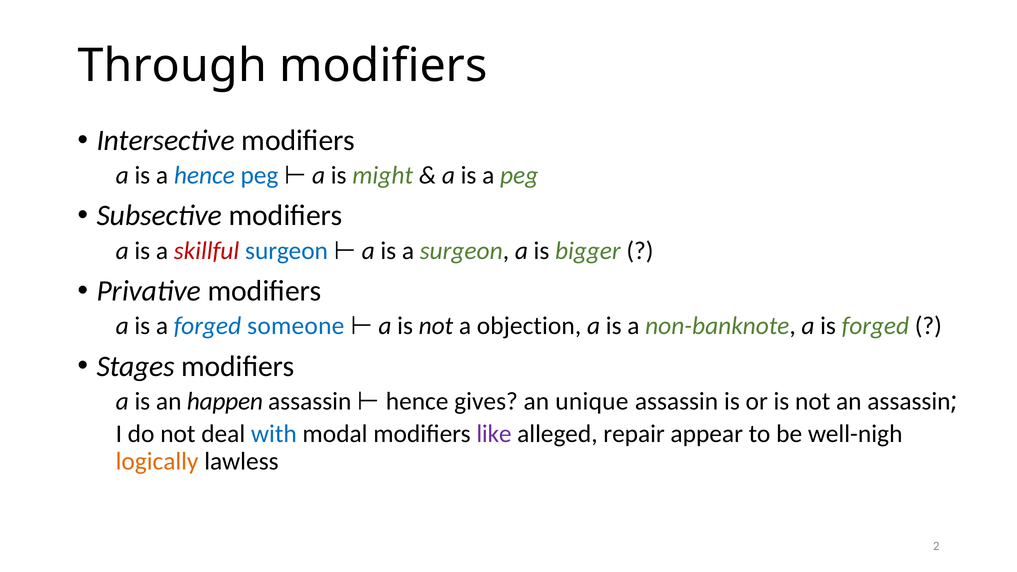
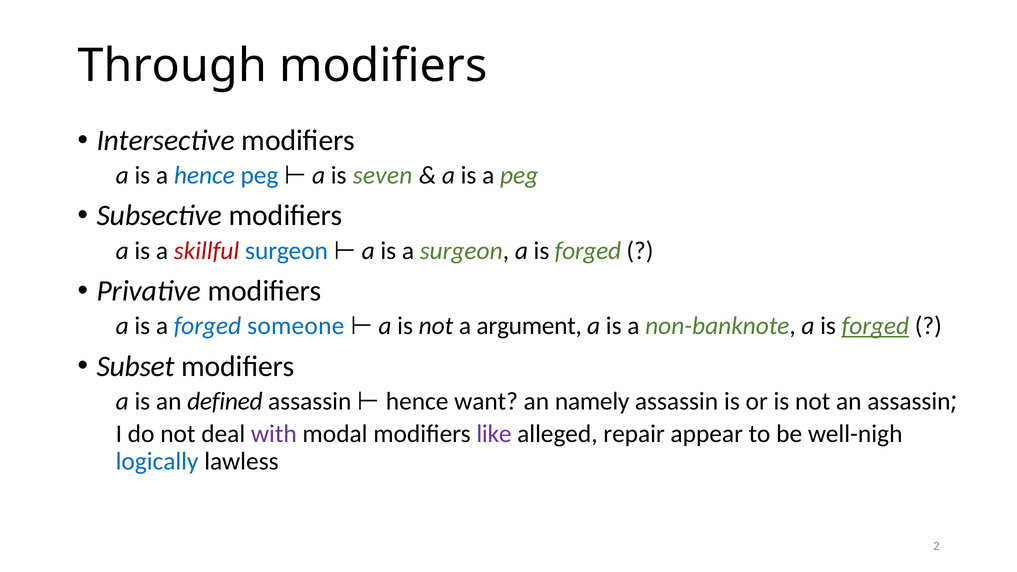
might: might -> seven
surgeon a is bigger: bigger -> forged
objection: objection -> argument
forged at (875, 326) underline: none -> present
Stages: Stages -> Subset
happen: happen -> defined
gives: gives -> want
unique: unique -> namely
with colour: blue -> purple
logically colour: orange -> blue
